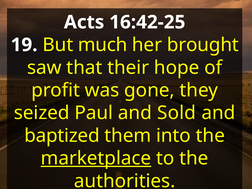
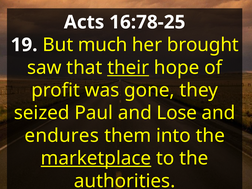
16:42-25: 16:42-25 -> 16:78-25
their underline: none -> present
Sold: Sold -> Lose
baptized: baptized -> endures
